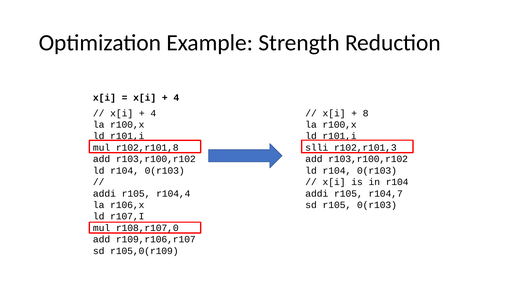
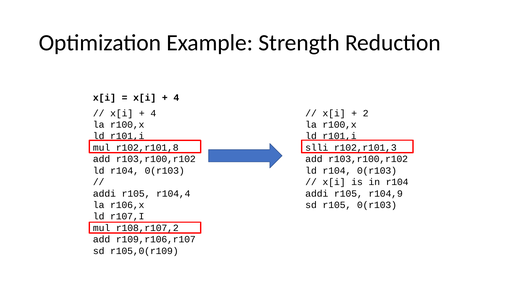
8: 8 -> 2
r104,7: r104,7 -> r104,9
r108,r107,0: r108,r107,0 -> r108,r107,2
